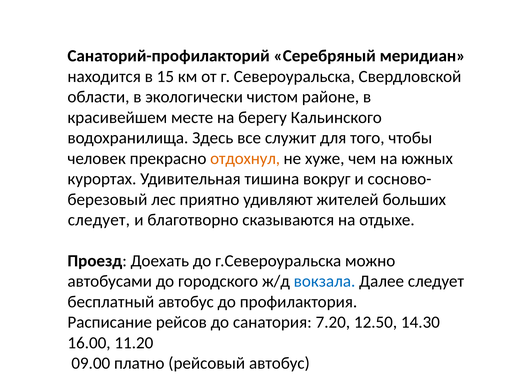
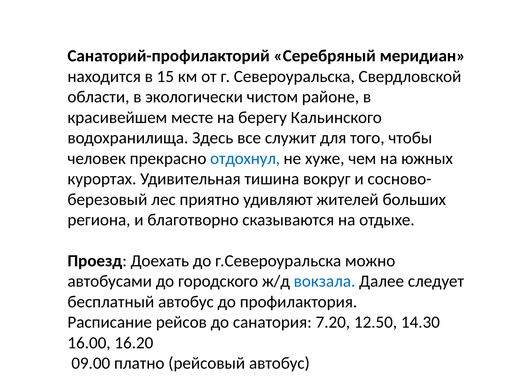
отдохнул colour: orange -> blue
следует at (99, 220): следует -> региона
11.20: 11.20 -> 16.20
